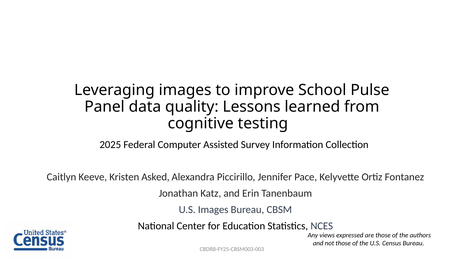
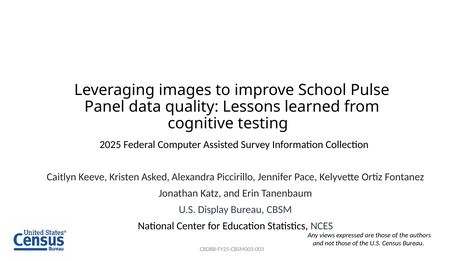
U.S Images: Images -> Display
